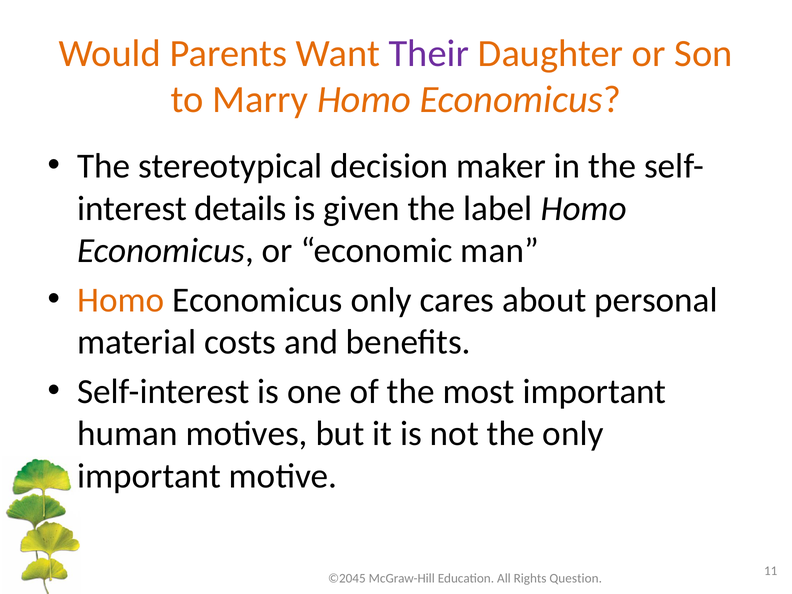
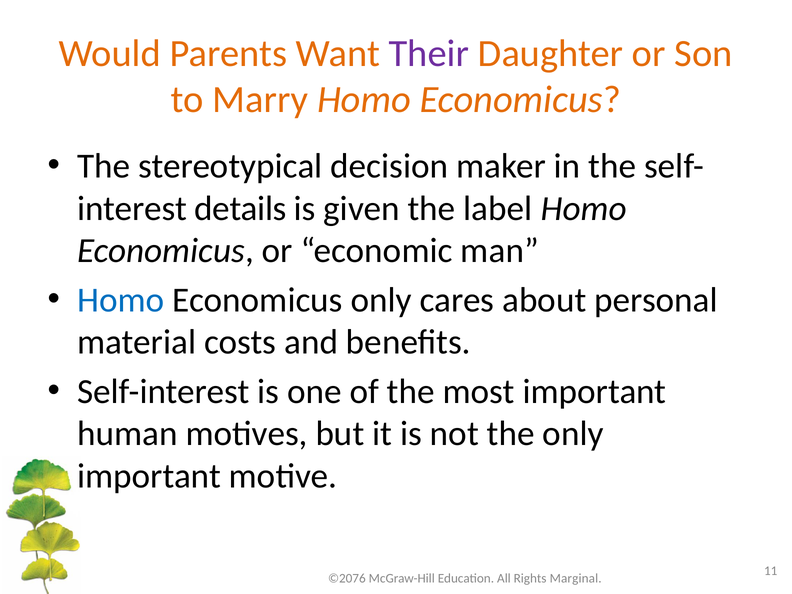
Homo at (121, 300) colour: orange -> blue
©2045: ©2045 -> ©2076
Question: Question -> Marginal
